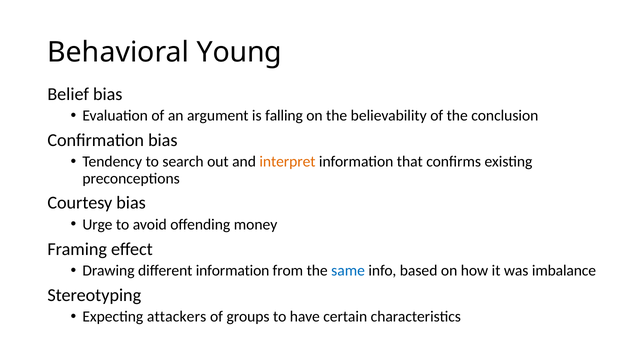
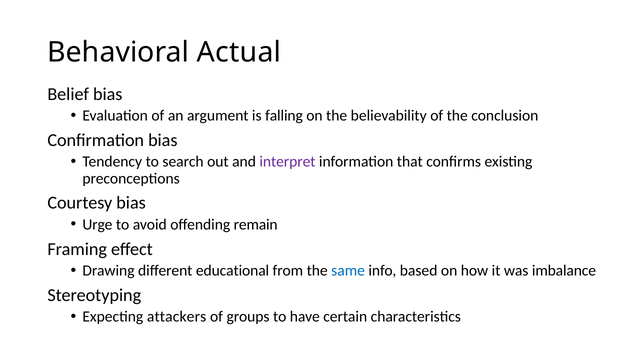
Young: Young -> Actual
interpret colour: orange -> purple
money: money -> remain
different information: information -> educational
